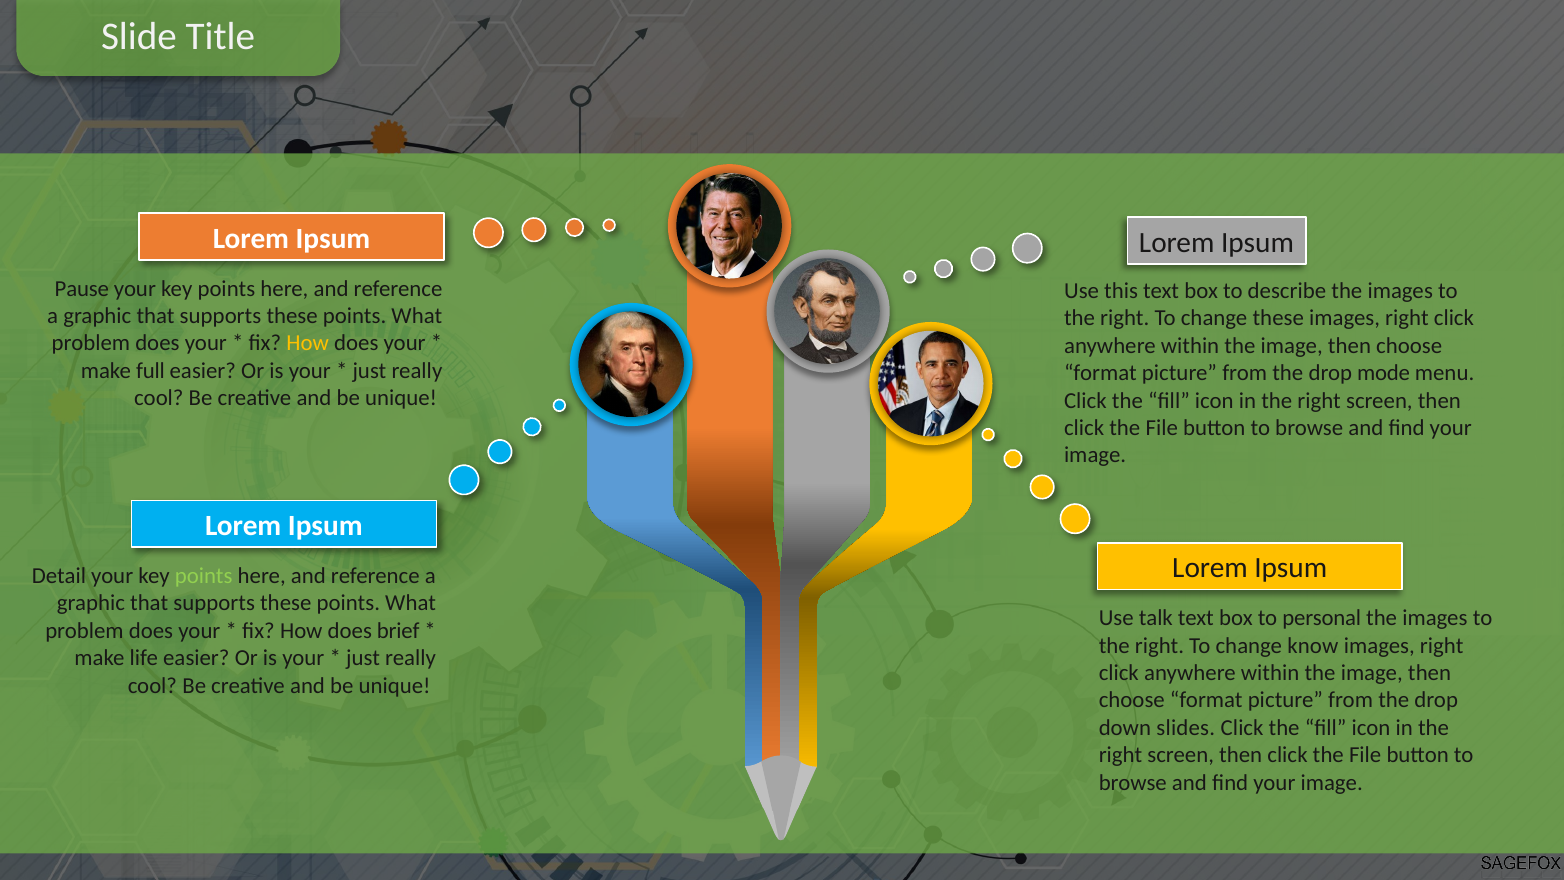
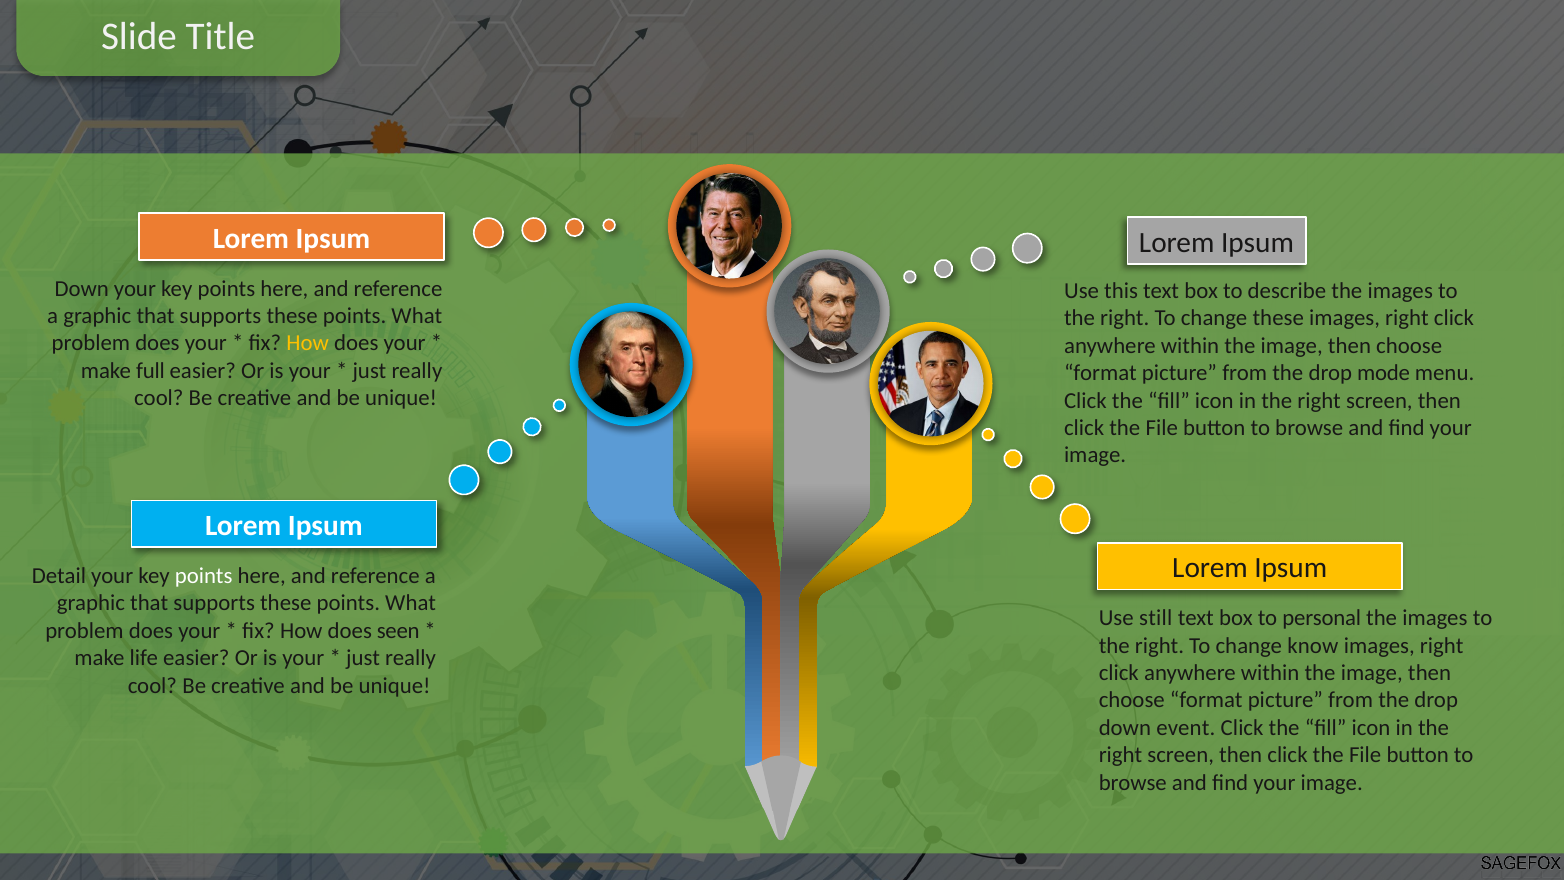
Pause at (82, 288): Pause -> Down
points at (204, 576) colour: light green -> white
talk: talk -> still
brief: brief -> seen
slides: slides -> event
